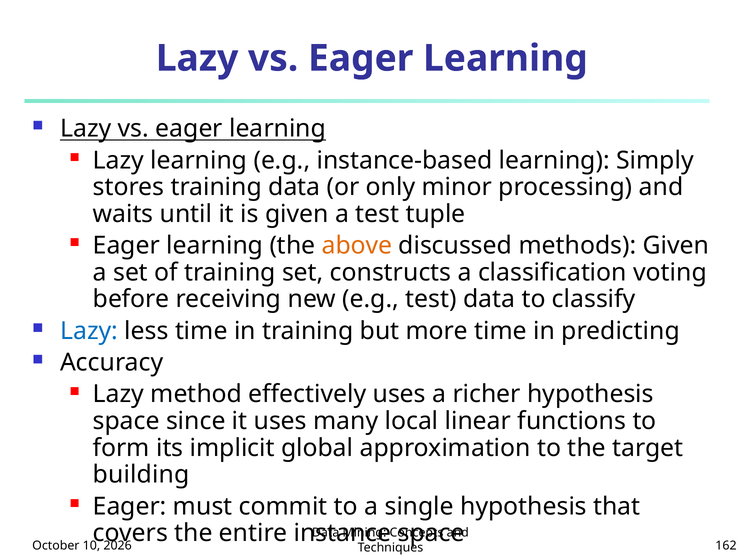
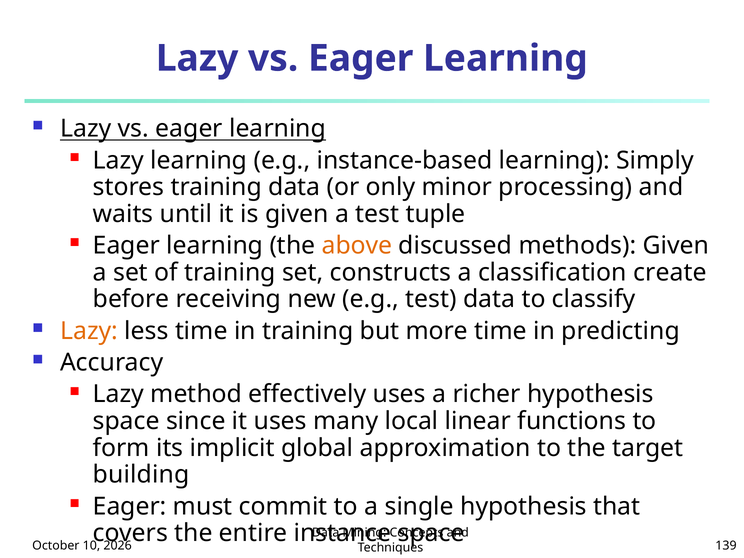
voting: voting -> create
Lazy at (89, 331) colour: blue -> orange
162: 162 -> 139
